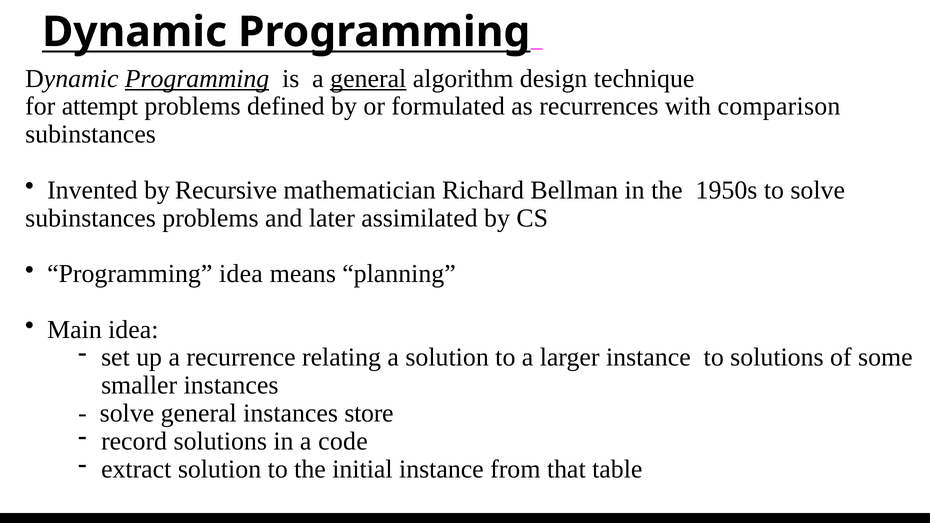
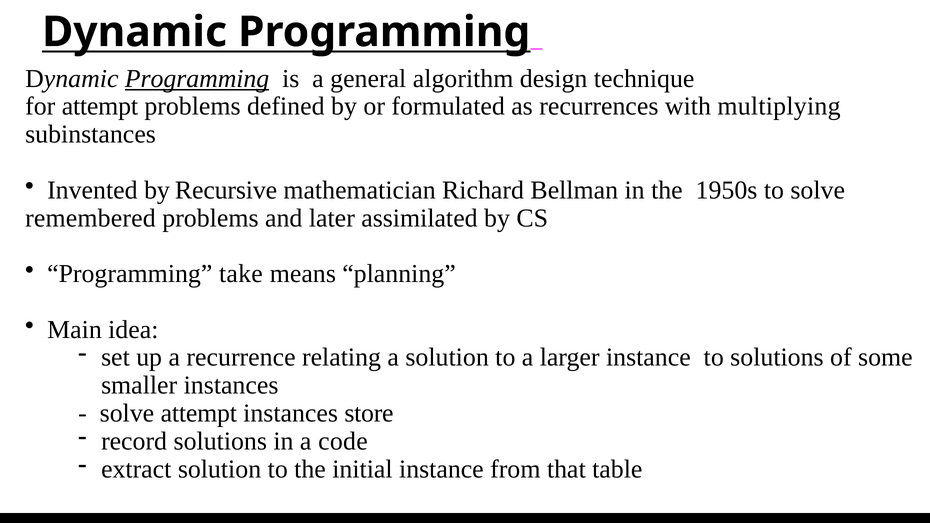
general at (368, 79) underline: present -> none
comparison: comparison -> multiplying
subinstances at (91, 218): subinstances -> remembered
Programming idea: idea -> take
solve general: general -> attempt
